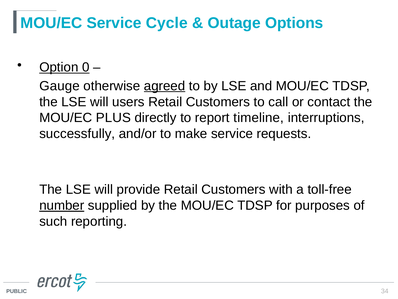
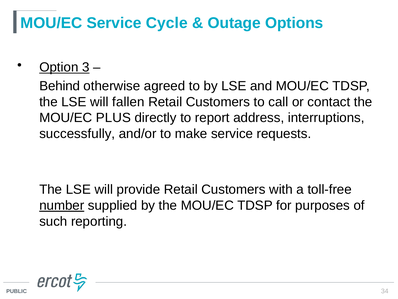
0: 0 -> 3
Gauge: Gauge -> Behind
agreed underline: present -> none
users: users -> fallen
timeline: timeline -> address
